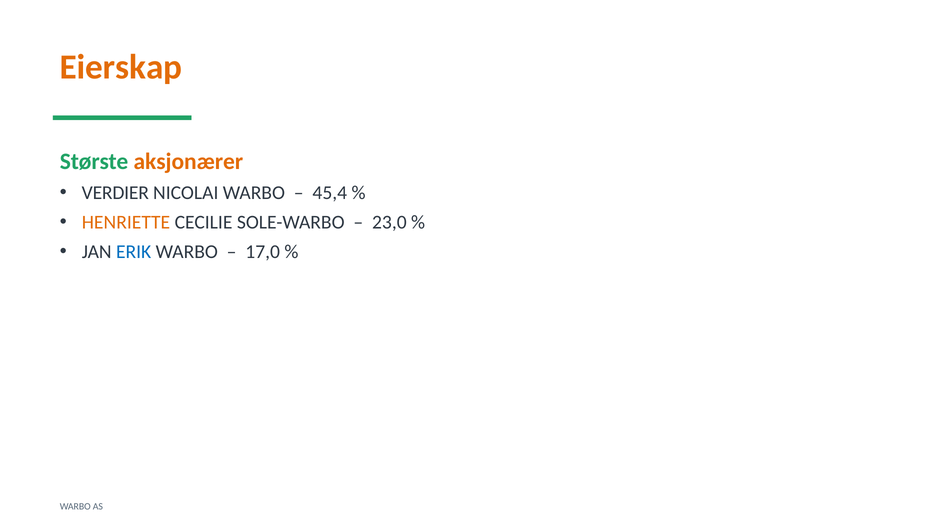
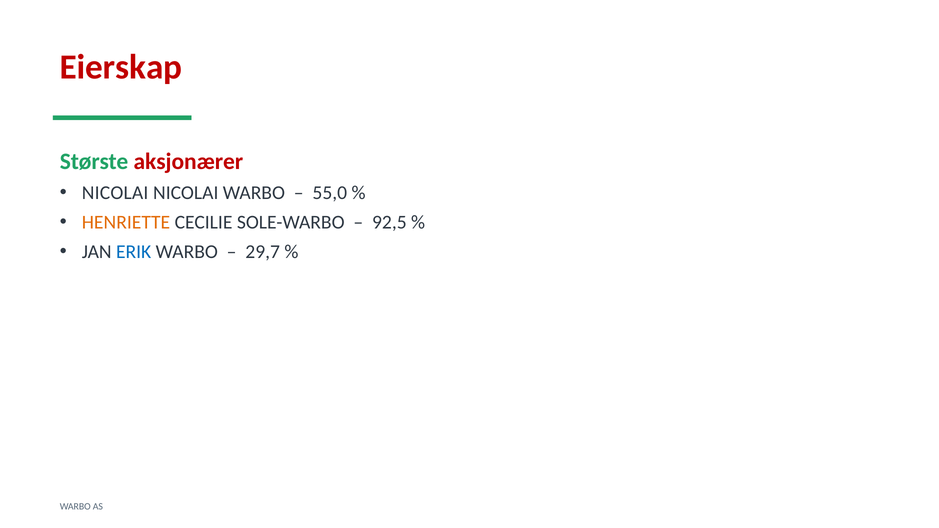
Eierskap colour: orange -> red
aksjonærer colour: orange -> red
VERDIER at (115, 193): VERDIER -> NICOLAI
45,4: 45,4 -> 55,0
23,0: 23,0 -> 92,5
17,0: 17,0 -> 29,7
